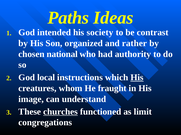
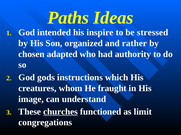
society: society -> inspire
contrast: contrast -> stressed
national: national -> adapted
local: local -> gods
His at (137, 78) underline: present -> none
